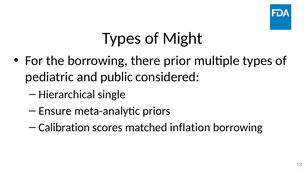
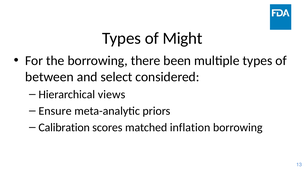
prior: prior -> been
pediatric: pediatric -> between
public: public -> select
single: single -> views
